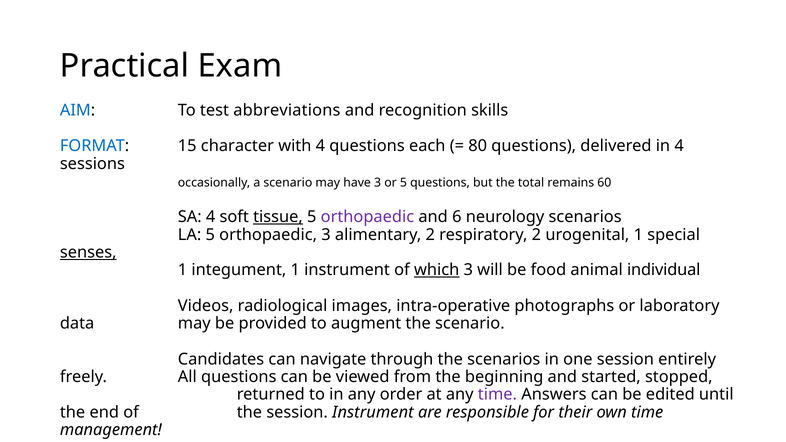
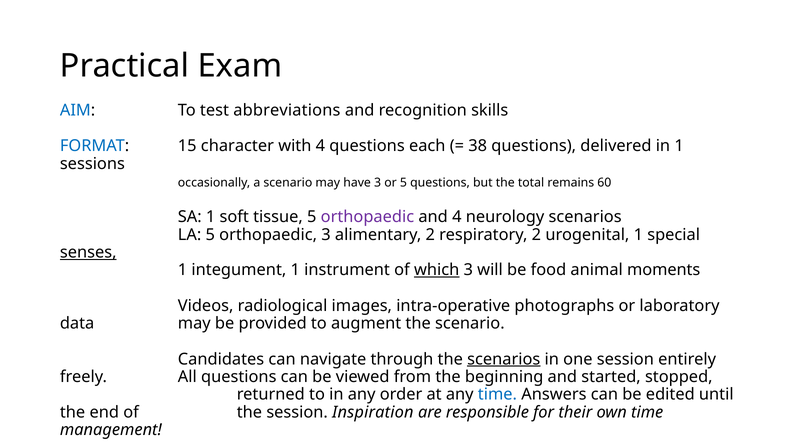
80: 80 -> 38
in 4: 4 -> 1
SA 4: 4 -> 1
tissue underline: present -> none
and 6: 6 -> 4
individual: individual -> moments
scenarios at (504, 359) underline: none -> present
time at (497, 395) colour: purple -> blue
session Instrument: Instrument -> Inspiration
